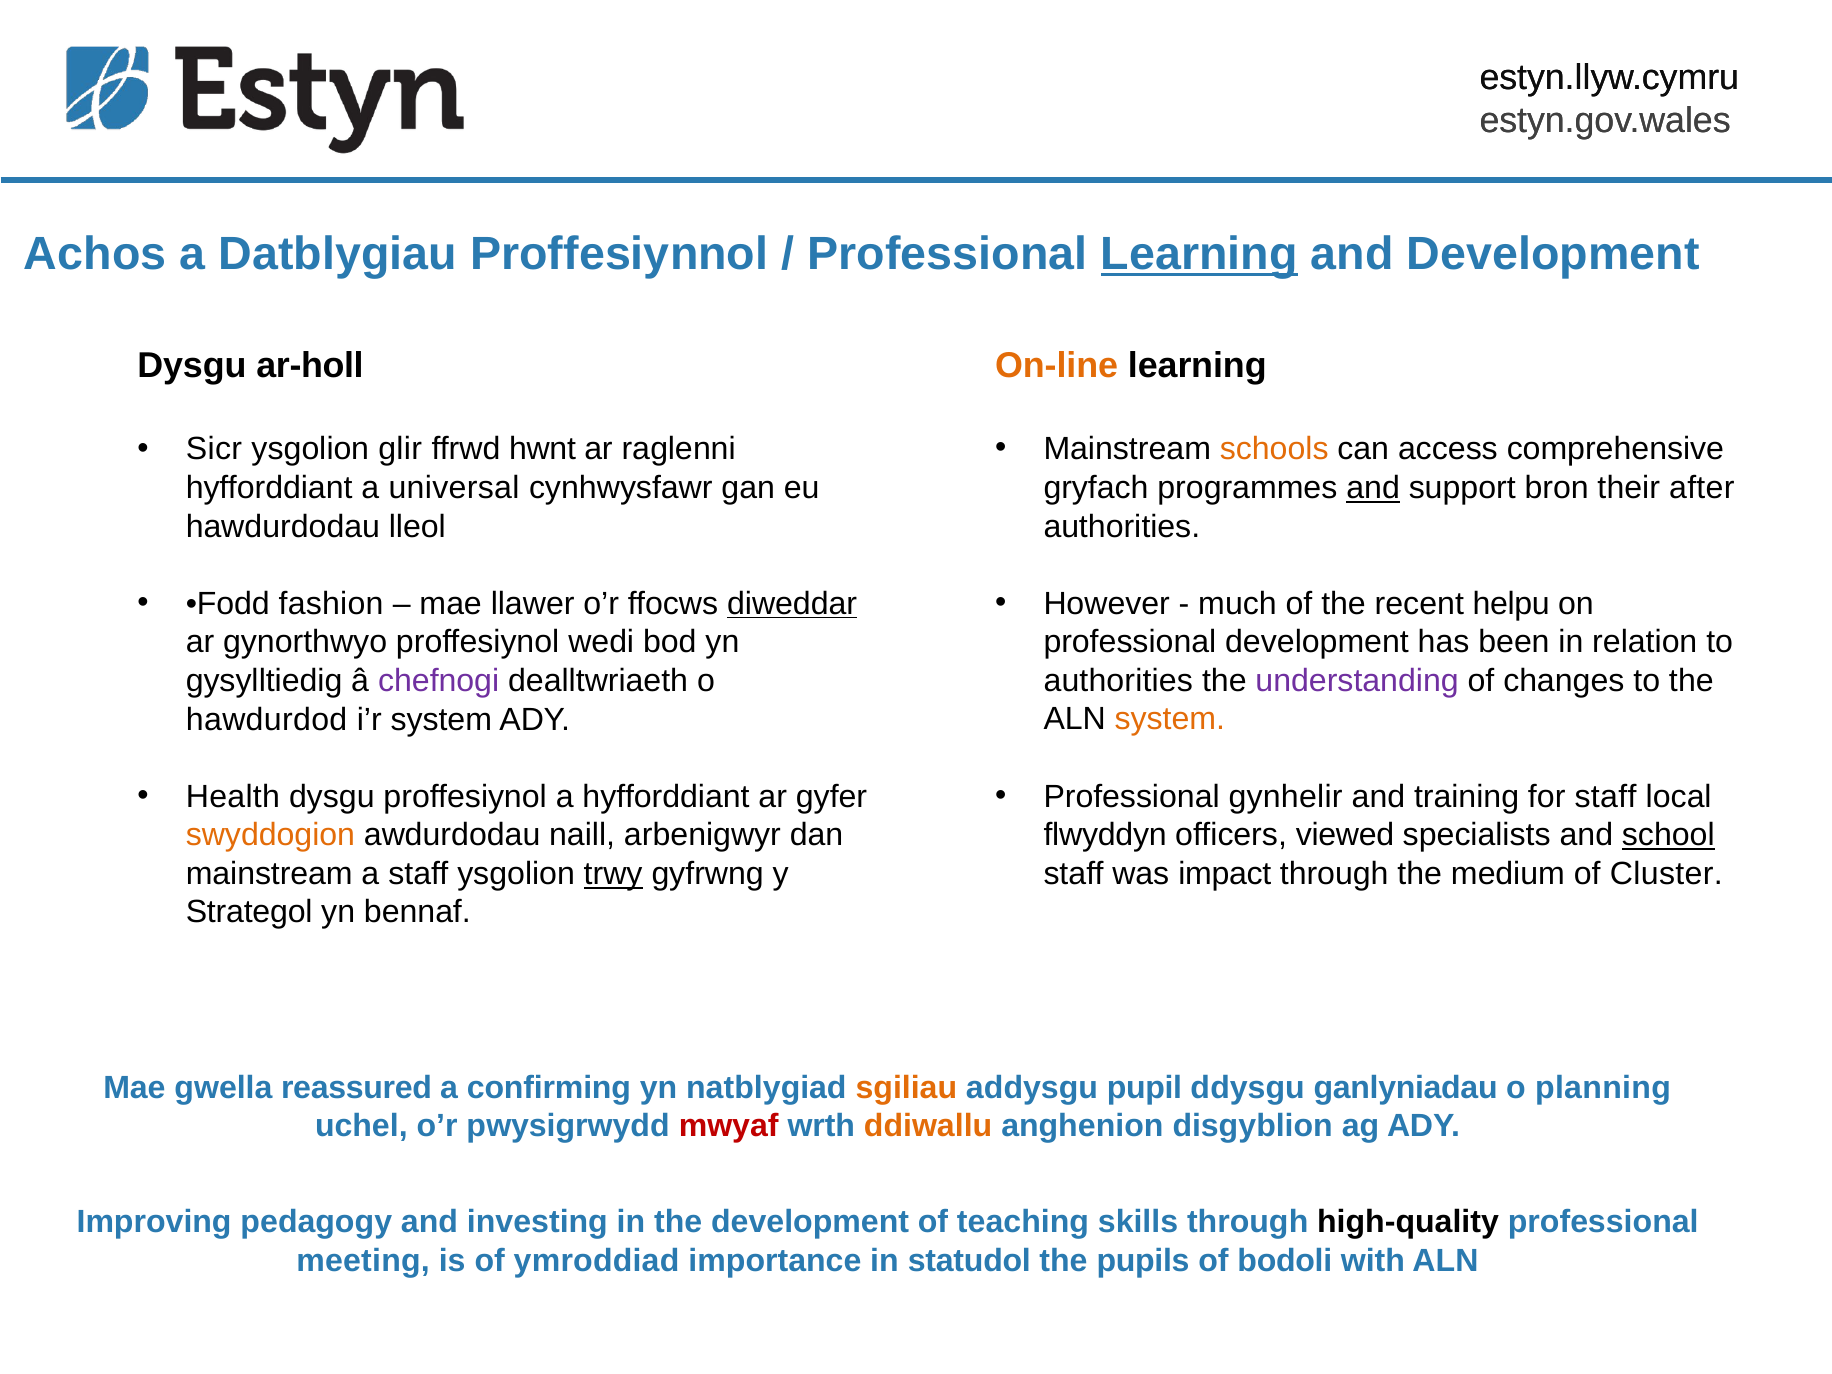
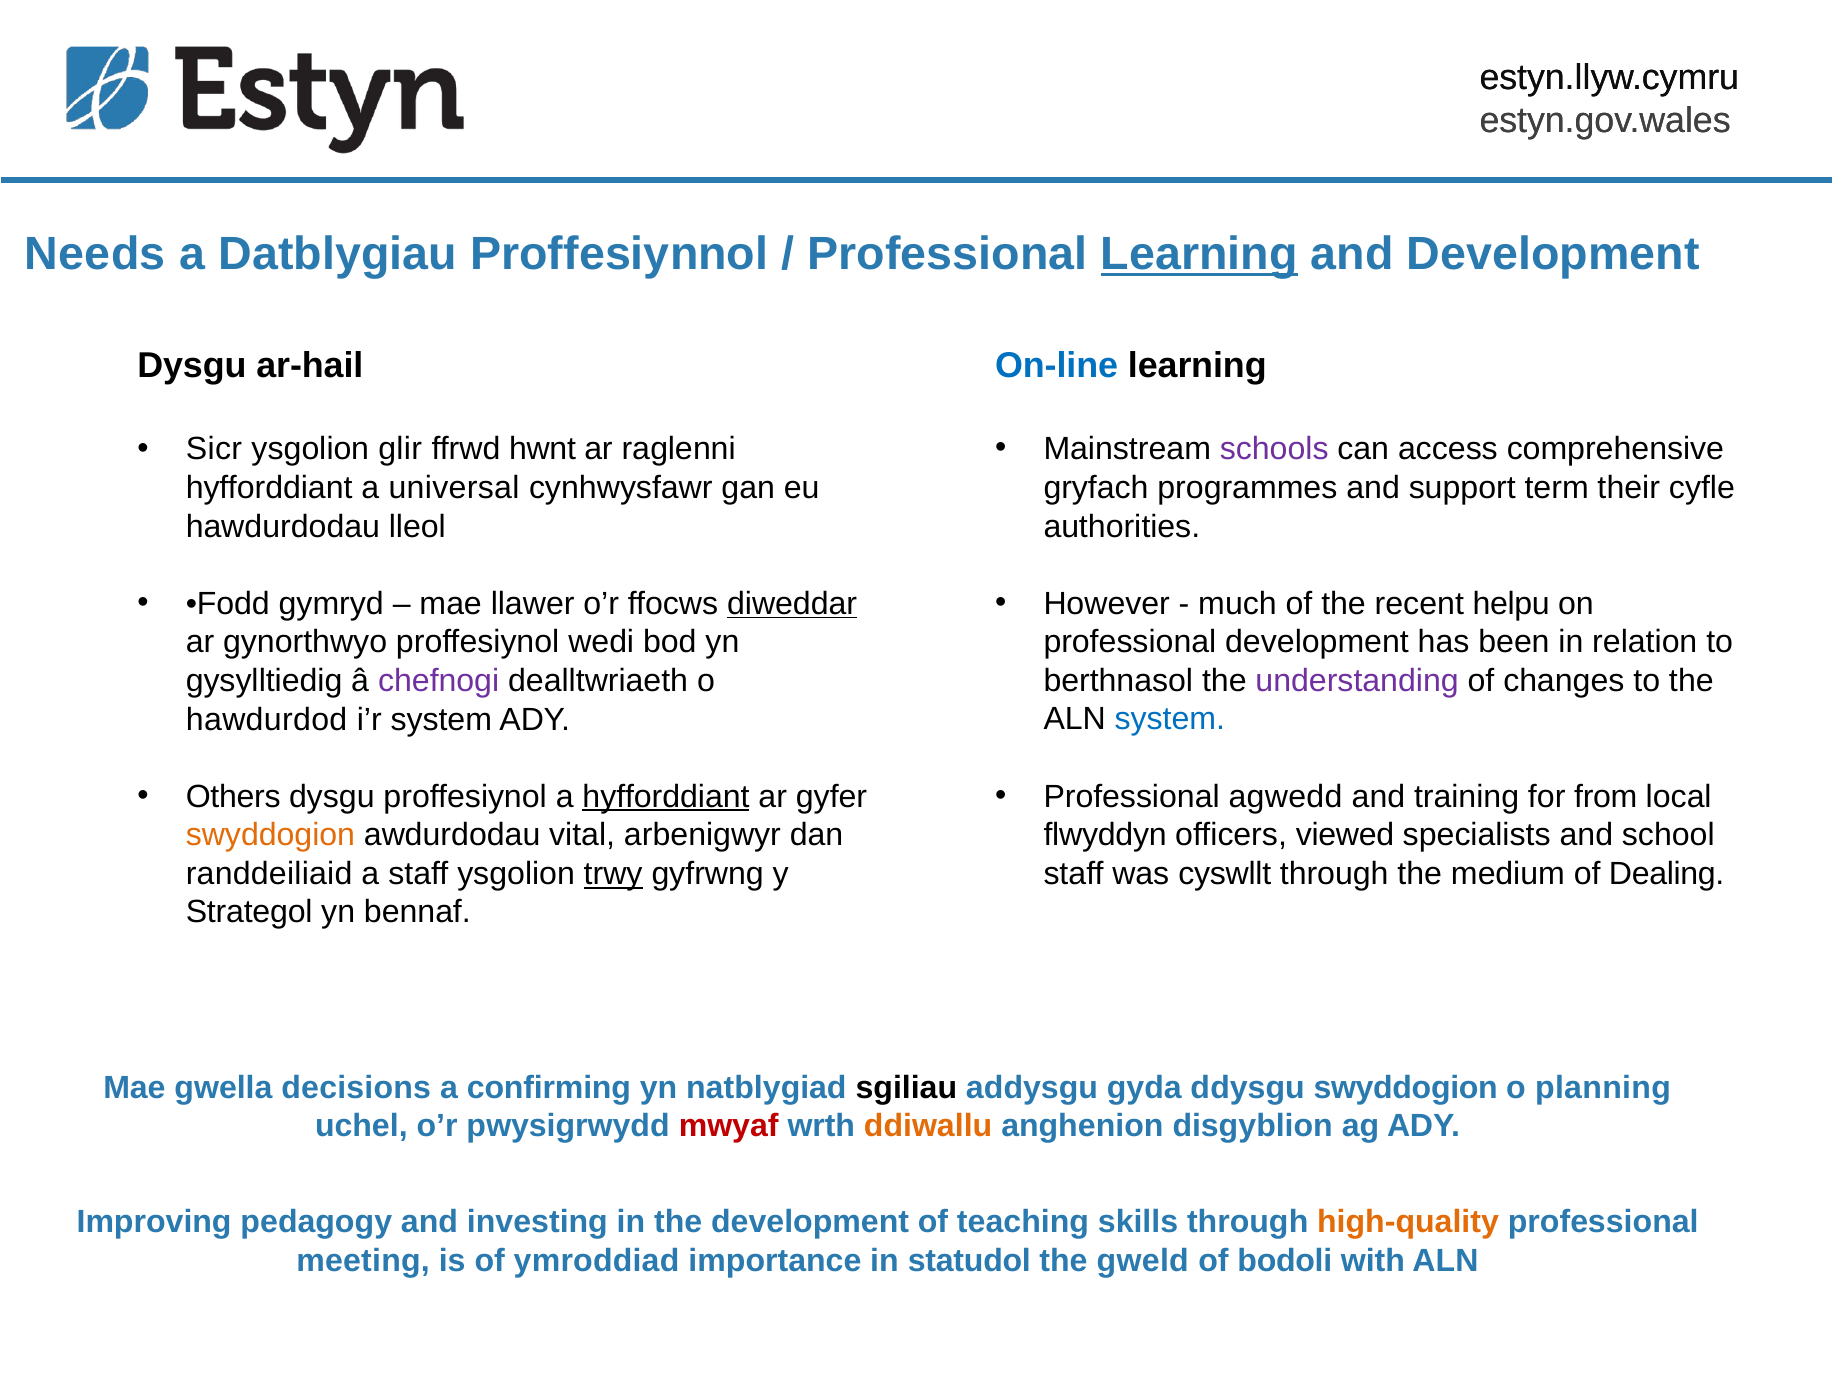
Achos: Achos -> Needs
ar-holl: ar-holl -> ar-hail
On-line colour: orange -> blue
schools colour: orange -> purple
and at (1373, 488) underline: present -> none
bron: bron -> term
after: after -> cyfle
fashion: fashion -> gymryd
authorities at (1118, 681): authorities -> berthnasol
system at (1170, 719) colour: orange -> blue
Health: Health -> Others
hyfforddiant at (666, 797) underline: none -> present
gynhelir: gynhelir -> agwedd
for staff: staff -> from
school underline: present -> none
naill: naill -> vital
mainstream at (269, 874): mainstream -> randdeiliaid
impact: impact -> cyswllt
Cluster: Cluster -> Dealing
reassured: reassured -> decisions
sgiliau colour: orange -> black
pupil: pupil -> gyda
ddysgu ganlyniadau: ganlyniadau -> swyddogion
high-quality colour: black -> orange
pupils: pupils -> gweld
